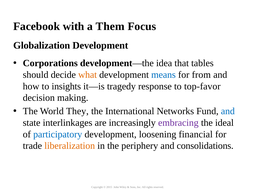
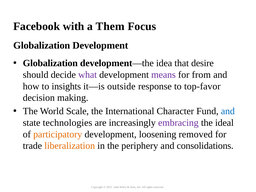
Corporations at (50, 63): Corporations -> Globalization
tables: tables -> desire
what colour: orange -> purple
means colour: blue -> purple
tragedy: tragedy -> outside
They: They -> Scale
Networks: Networks -> Character
interlinkages: interlinkages -> technologies
participatory colour: blue -> orange
financial: financial -> removed
